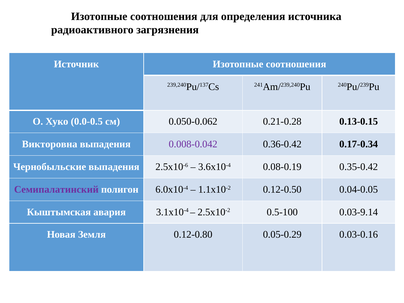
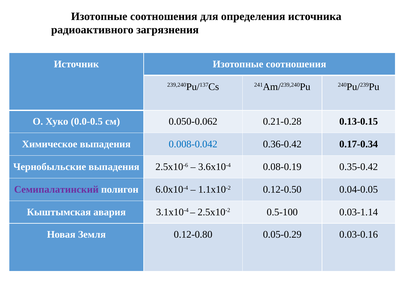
Викторовна: Викторовна -> Химическое
0.008-0.042 colour: purple -> blue
0.03-9.14: 0.03-9.14 -> 0.03-1.14
